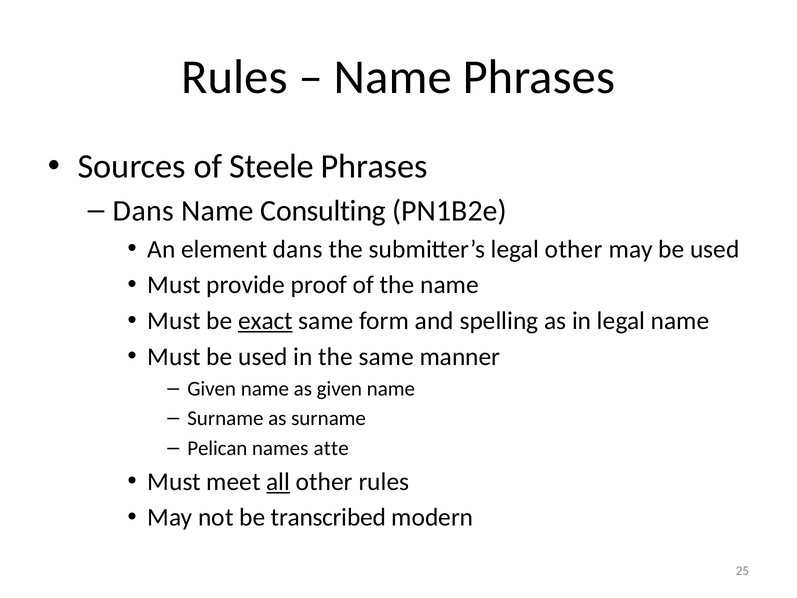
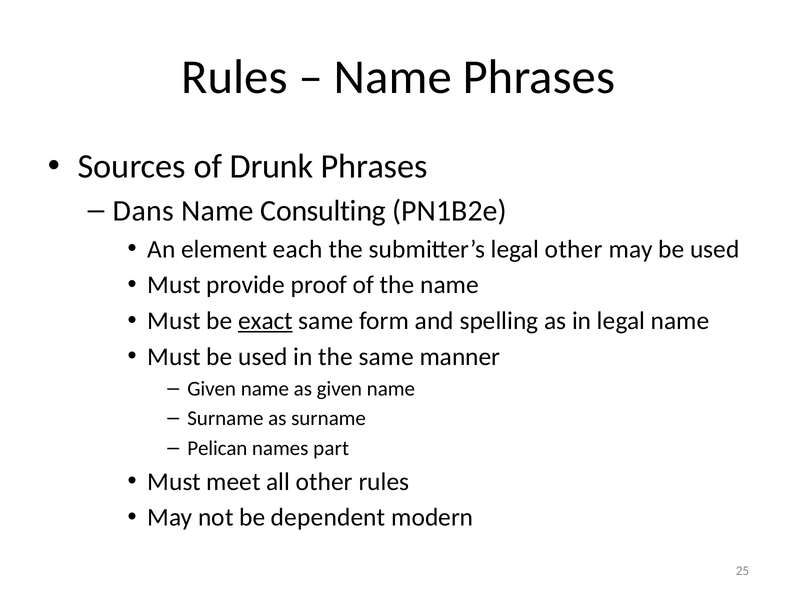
Steele: Steele -> Drunk
element dans: dans -> each
atte: atte -> part
all underline: present -> none
transcribed: transcribed -> dependent
